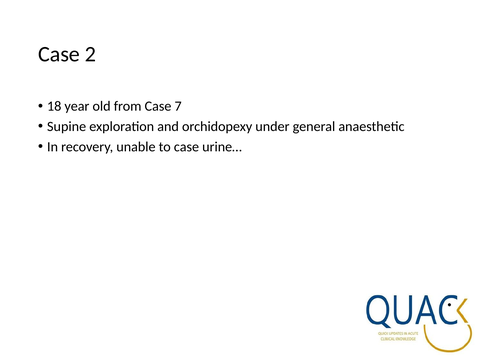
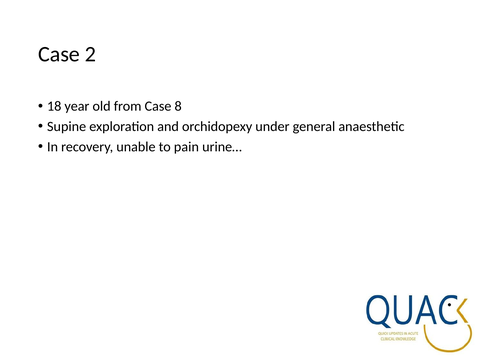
7: 7 -> 8
to case: case -> pain
